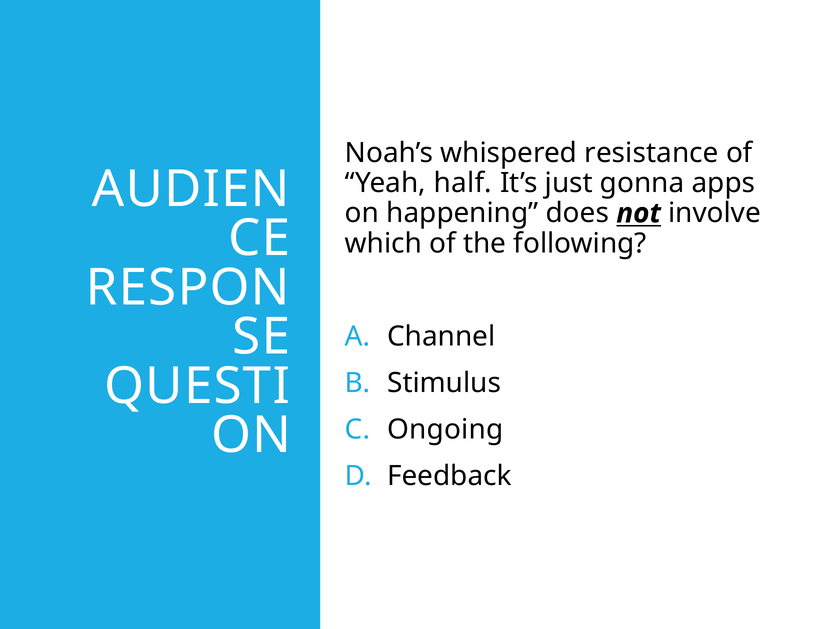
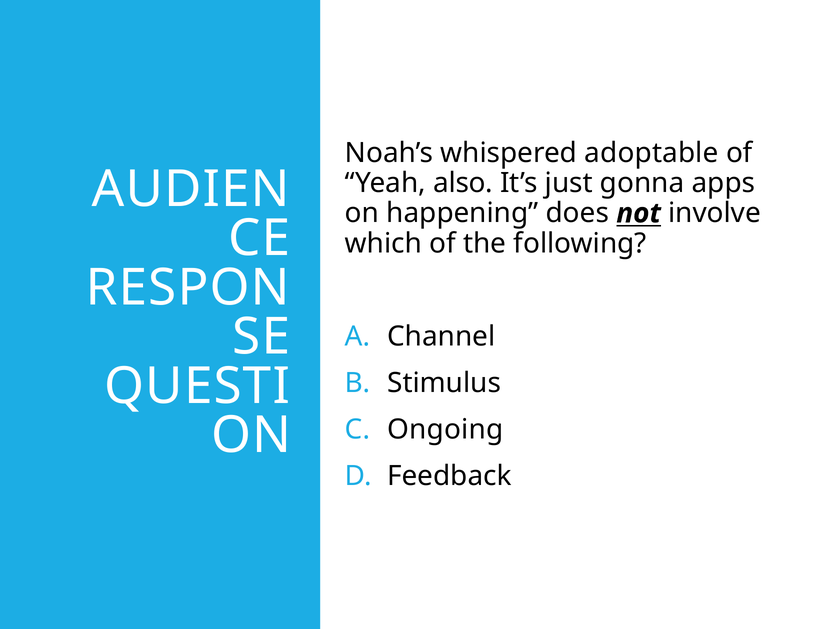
resistance: resistance -> adoptable
half: half -> also
